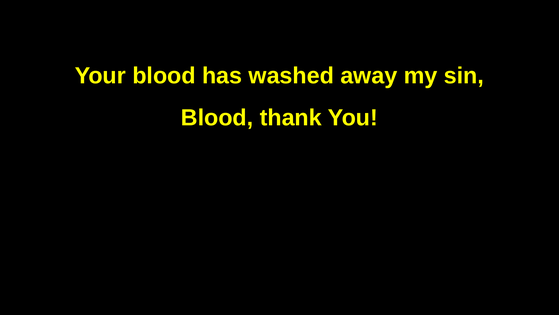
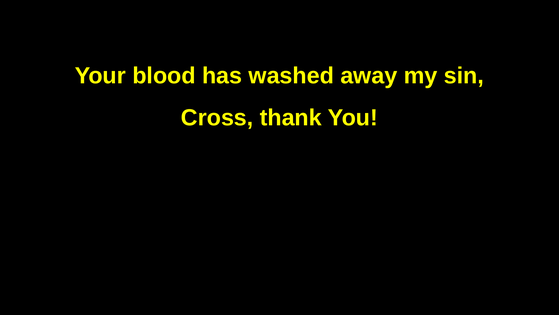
Blood at (217, 118): Blood -> Cross
